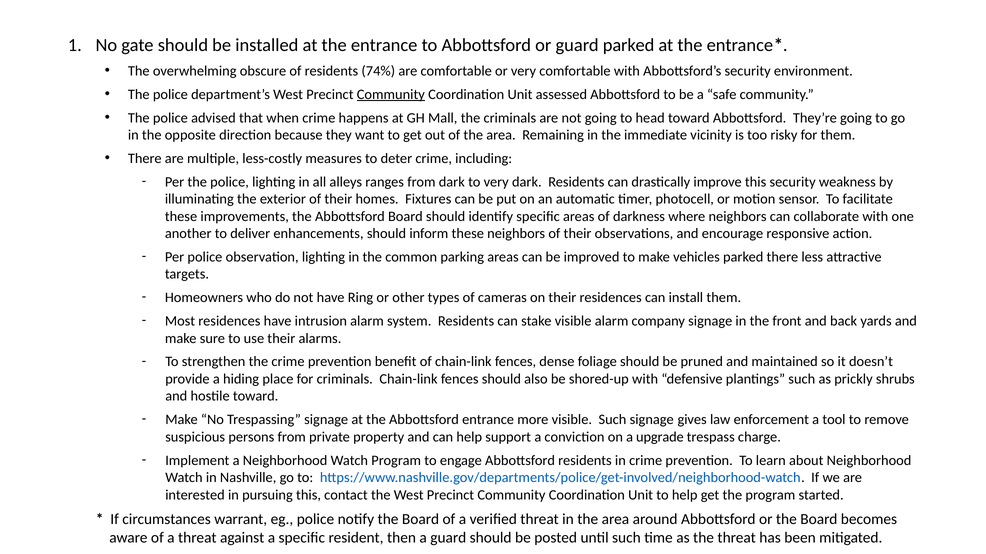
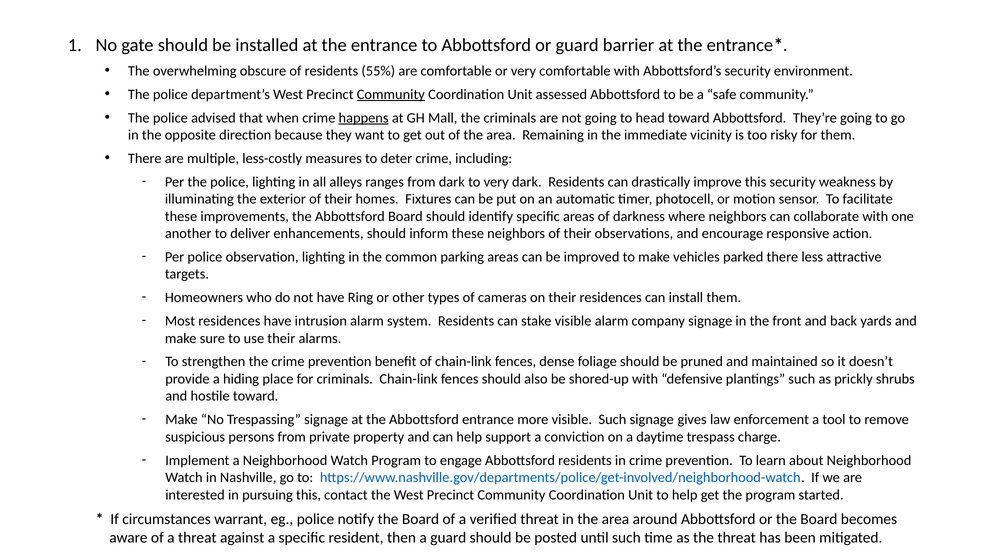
guard parked: parked -> barrier
74%: 74% -> 55%
happens underline: none -> present
upgrade: upgrade -> daytime
